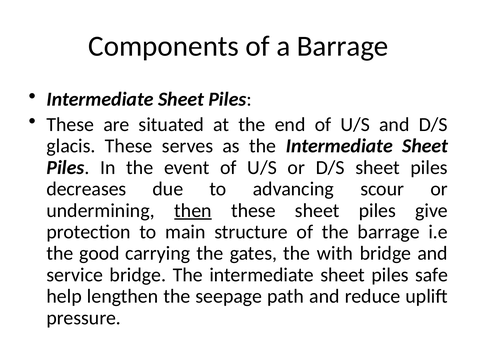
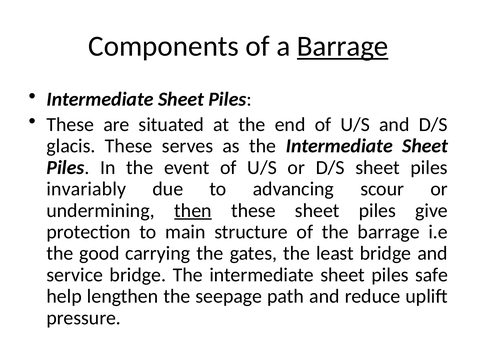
Barrage at (343, 46) underline: none -> present
decreases: decreases -> invariably
with: with -> least
